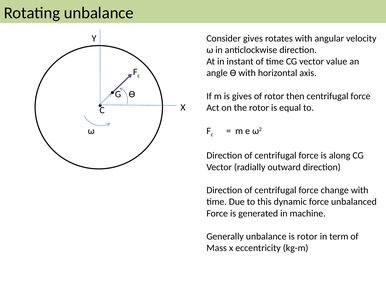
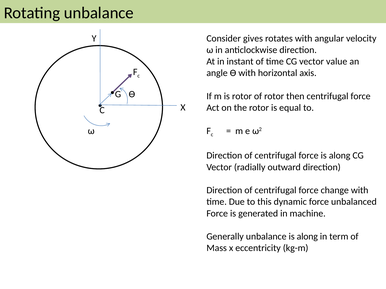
is gives: gives -> rotor
unbalance is rotor: rotor -> along
